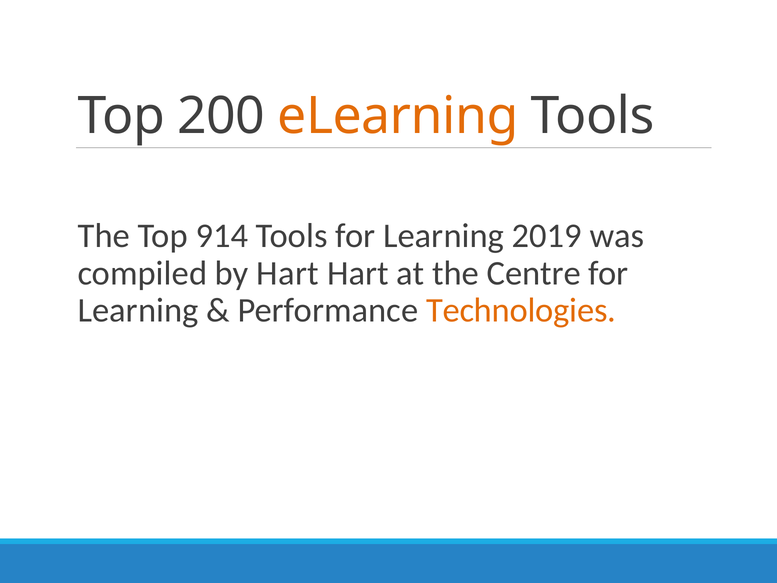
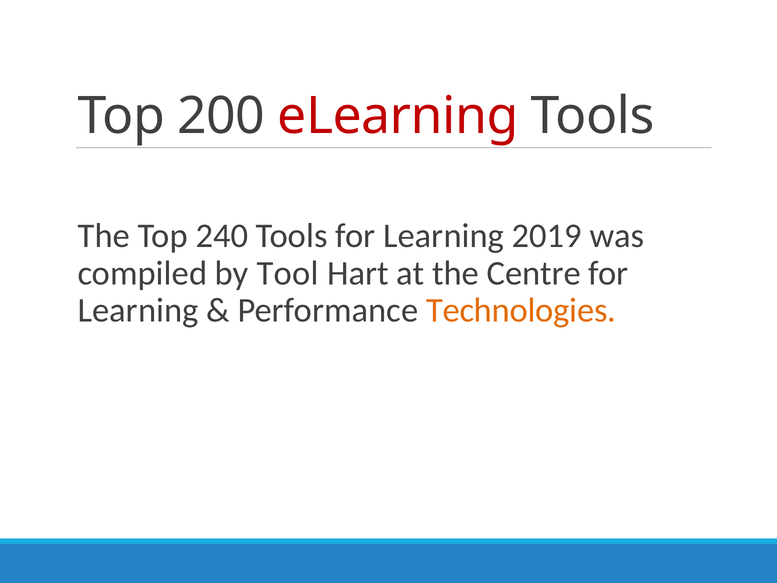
eLearning colour: orange -> red
914: 914 -> 240
by Hart: Hart -> Tool
